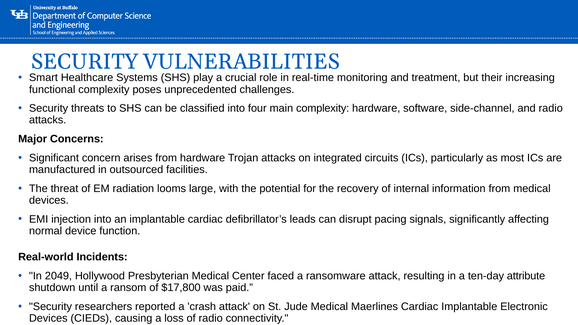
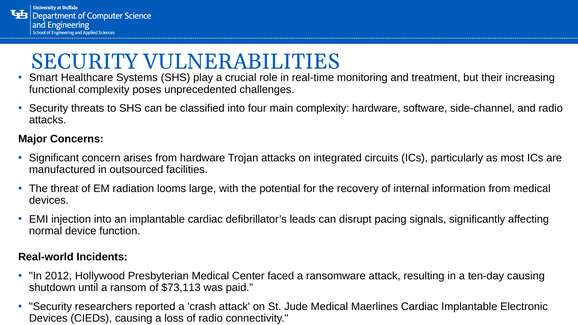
2049: 2049 -> 2012
ten-day attribute: attribute -> causing
$17,800: $17,800 -> $73,113
